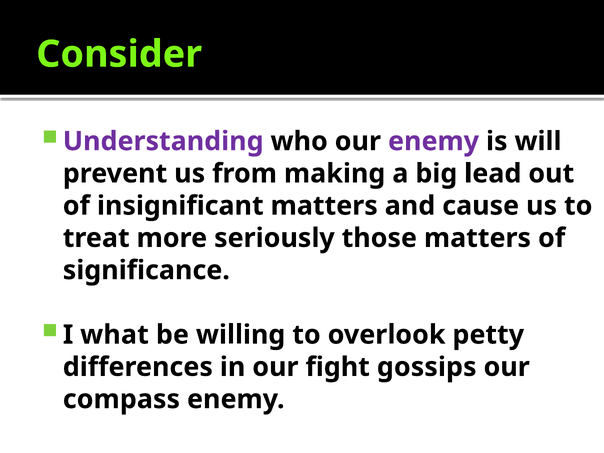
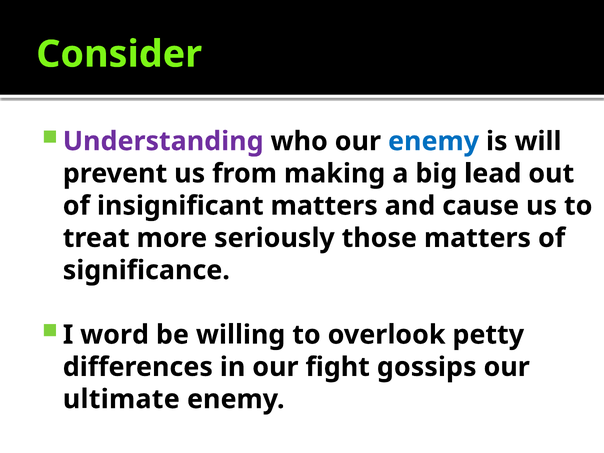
enemy at (434, 141) colour: purple -> blue
what: what -> word
compass: compass -> ultimate
